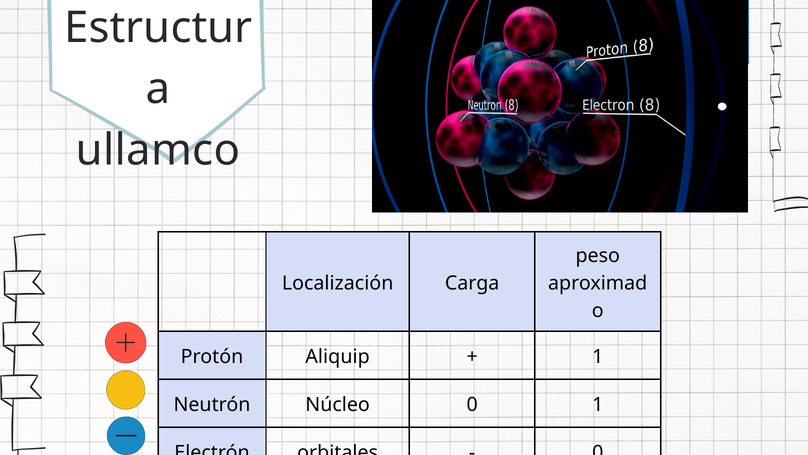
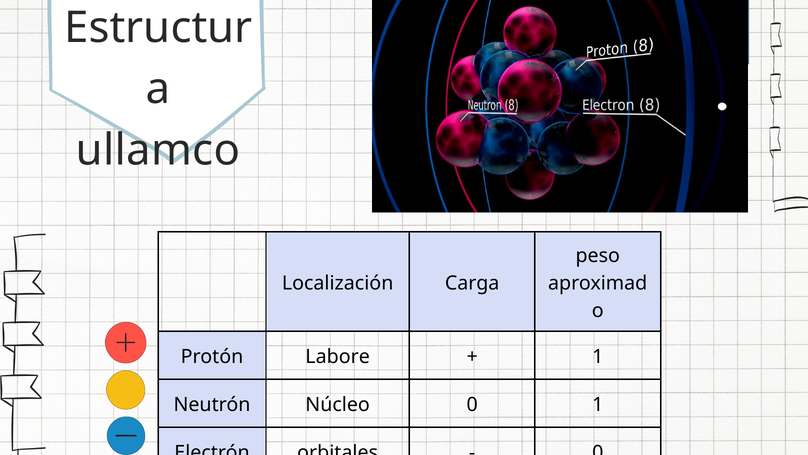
Aliquip: Aliquip -> Labore
